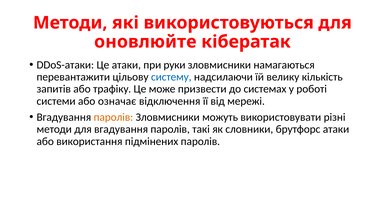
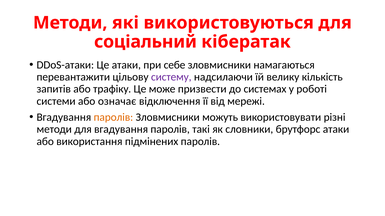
оновлюйте: оновлюйте -> соціальний
руки: руки -> себе
систему colour: blue -> purple
